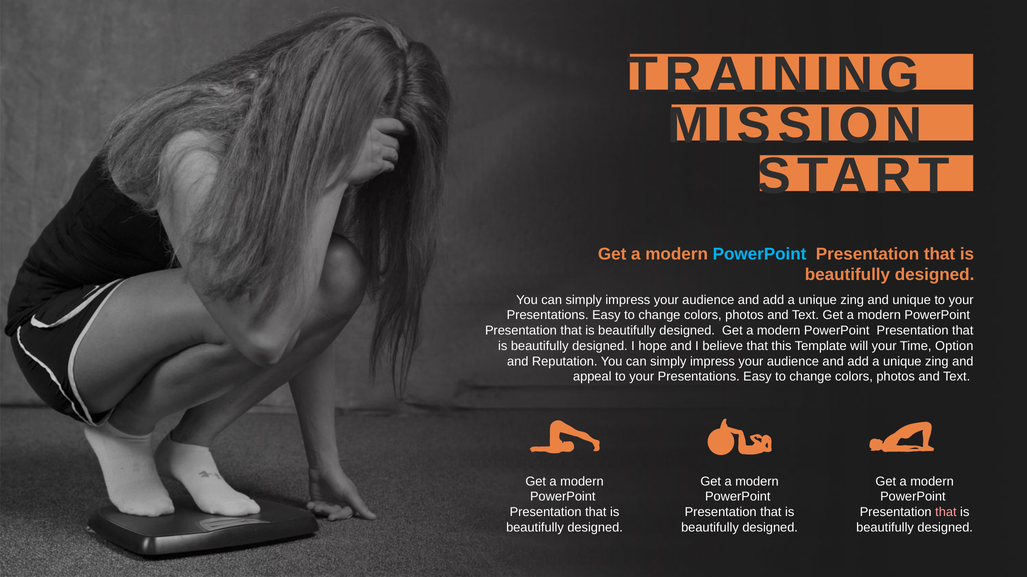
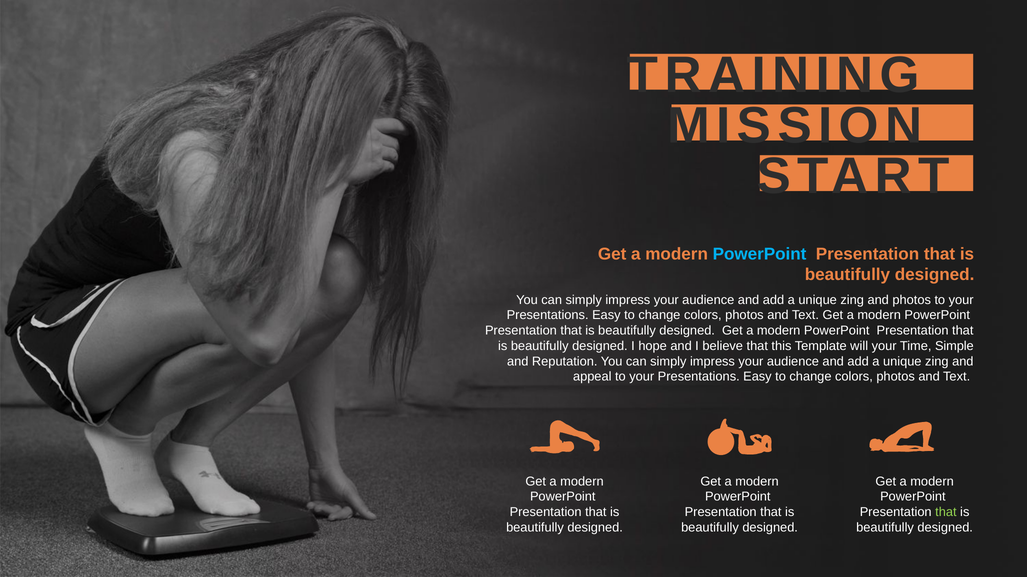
and unique: unique -> photos
Option: Option -> Simple
that at (946, 513) colour: pink -> light green
